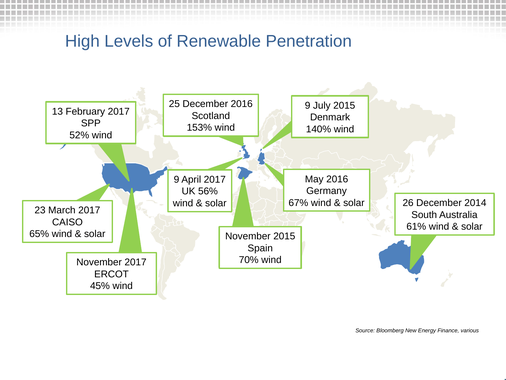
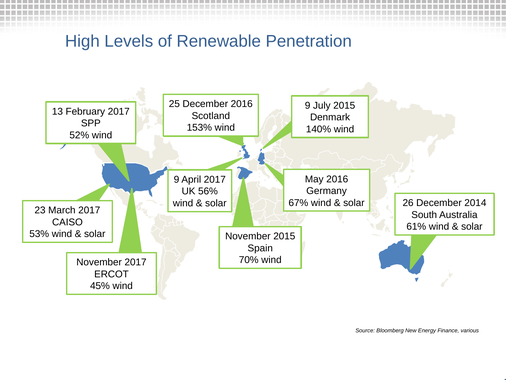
65%: 65% -> 53%
